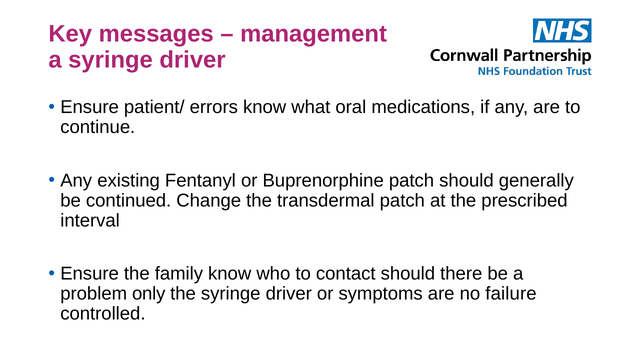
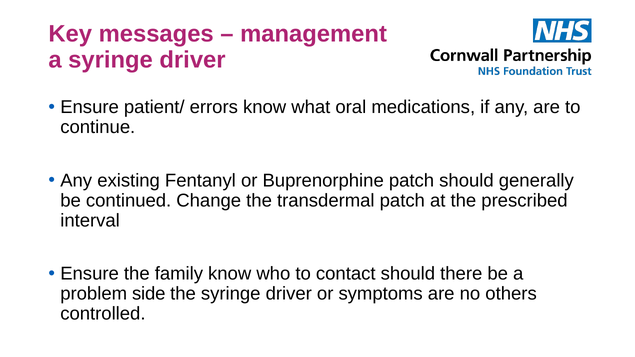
only: only -> side
failure: failure -> others
